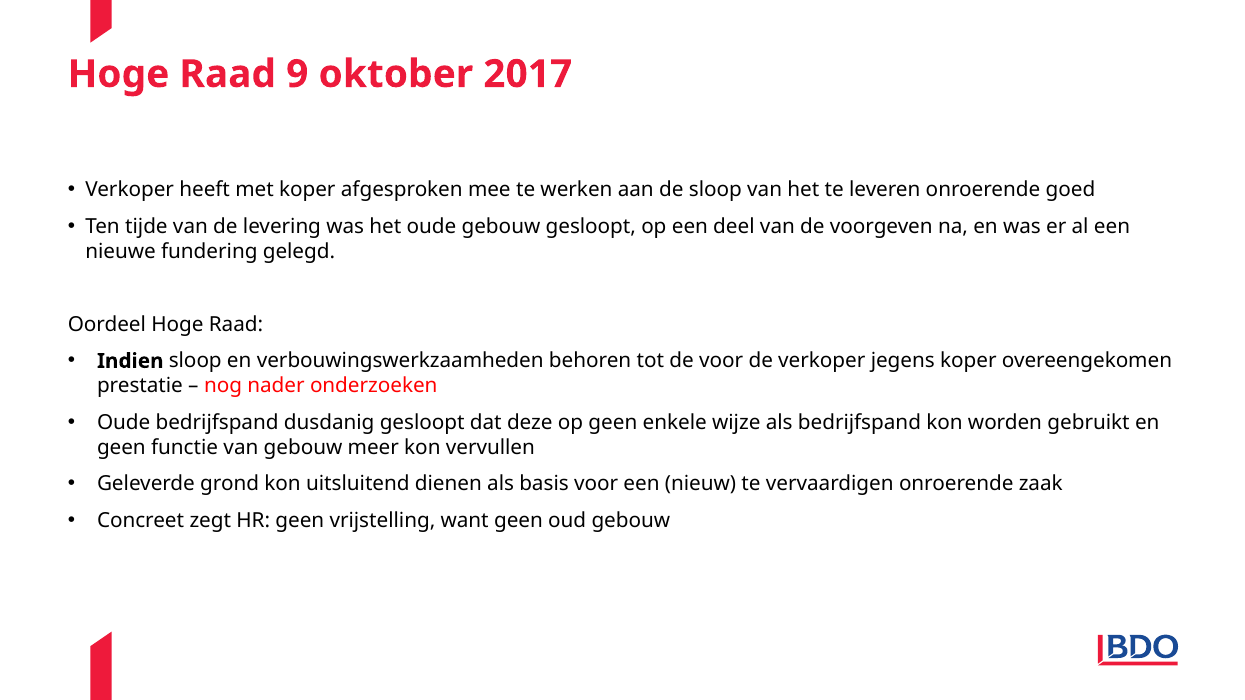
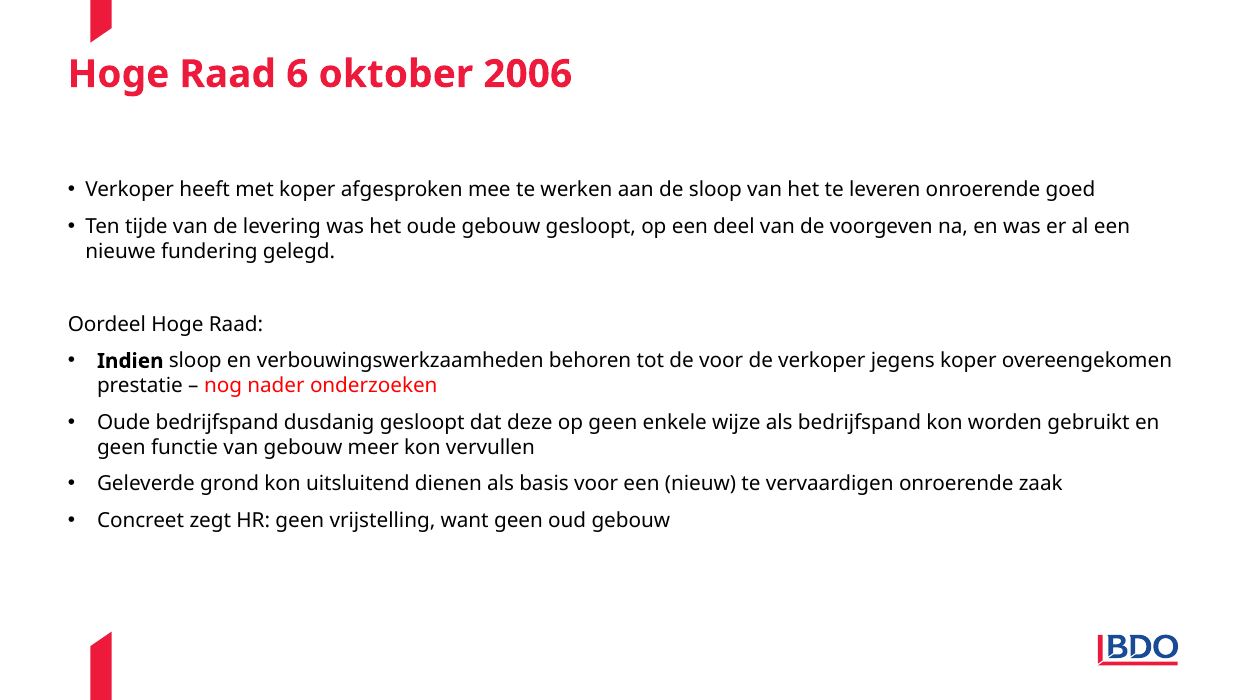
9: 9 -> 6
2017: 2017 -> 2006
